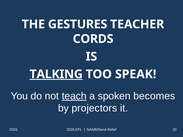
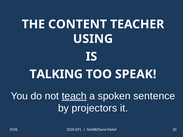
GESTURES: GESTURES -> CONTENT
CORDS: CORDS -> USING
TALKING underline: present -> none
becomes: becomes -> sentence
